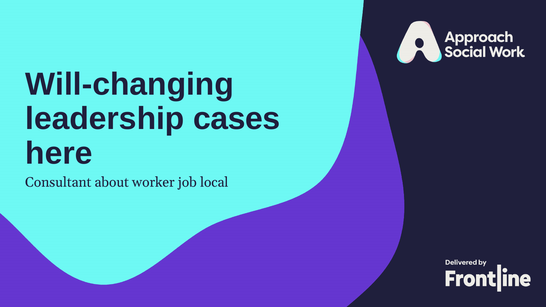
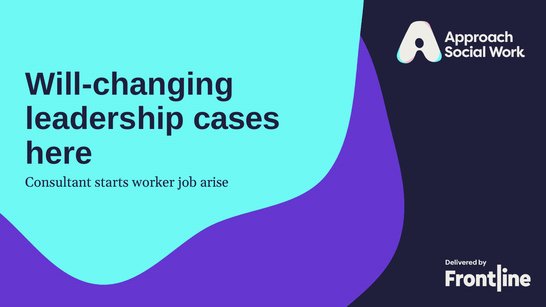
about: about -> starts
local: local -> arise
